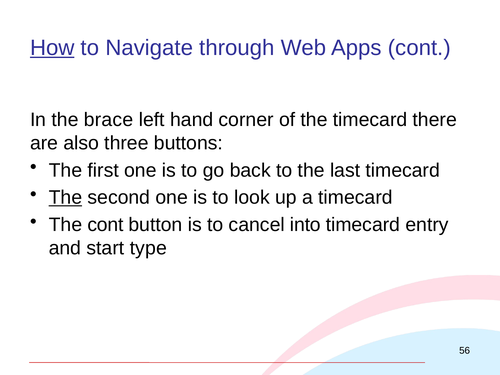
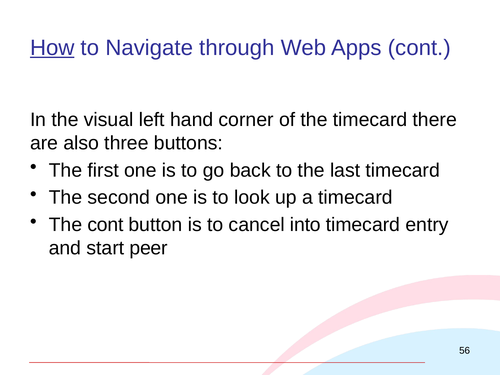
brace: brace -> visual
The at (65, 198) underline: present -> none
type: type -> peer
